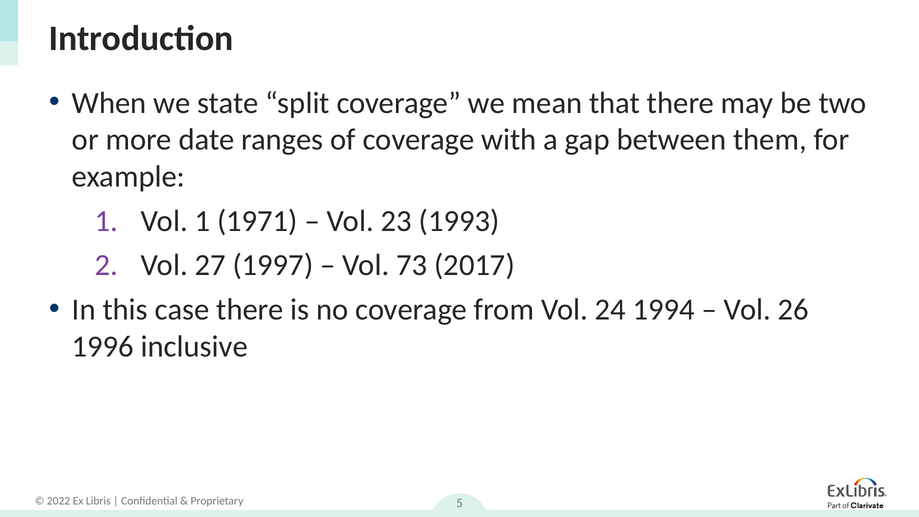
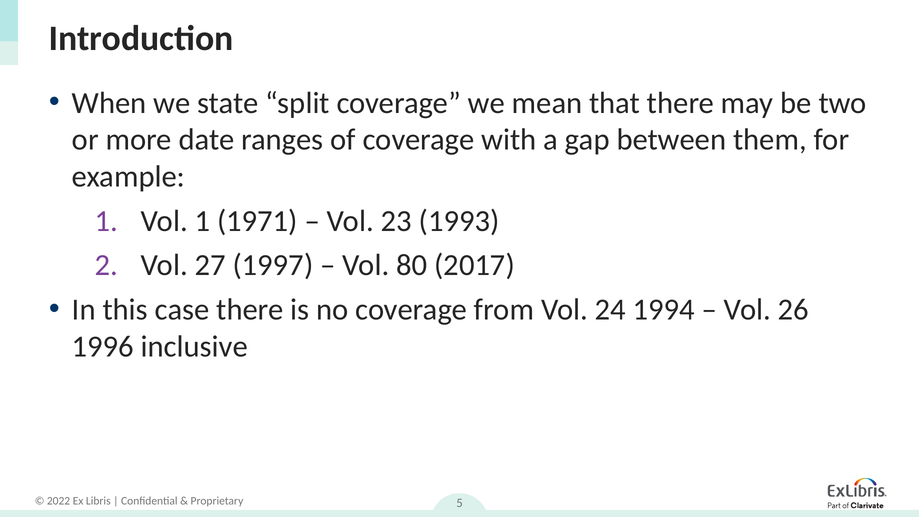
73: 73 -> 80
